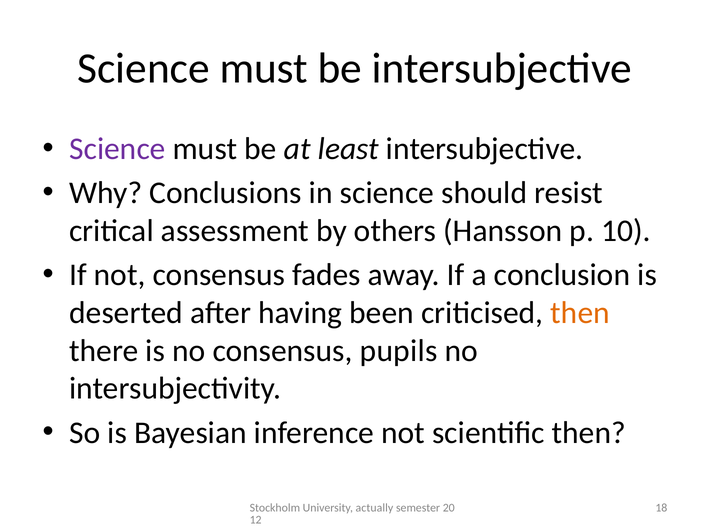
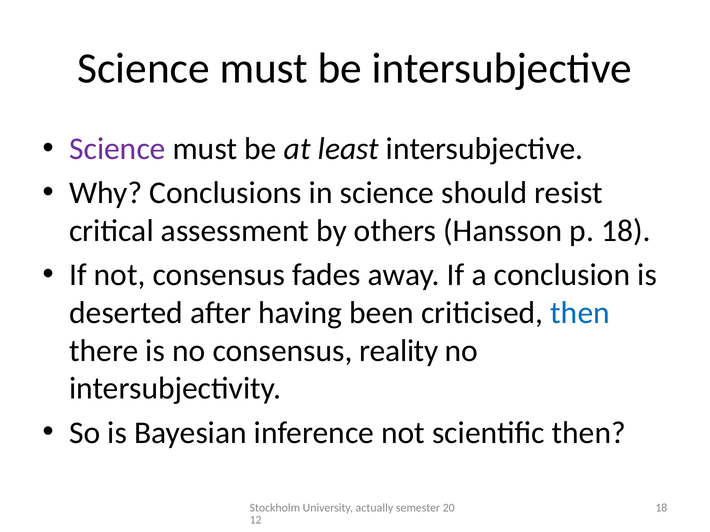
p 10: 10 -> 18
then at (580, 313) colour: orange -> blue
pupils: pupils -> reality
